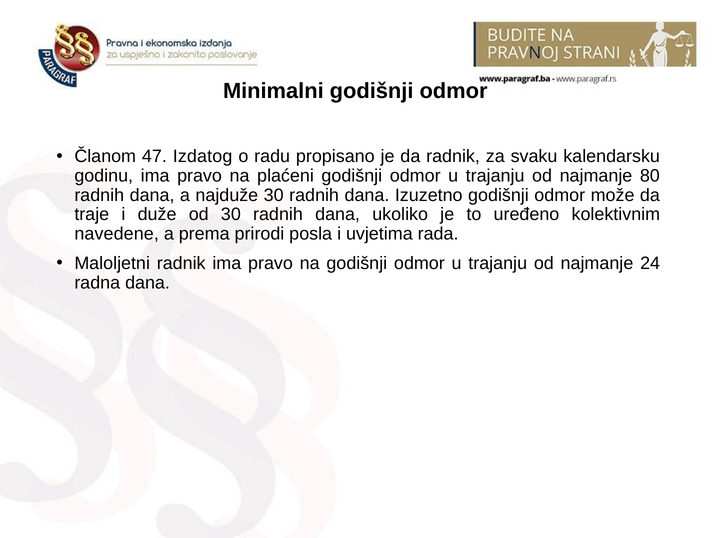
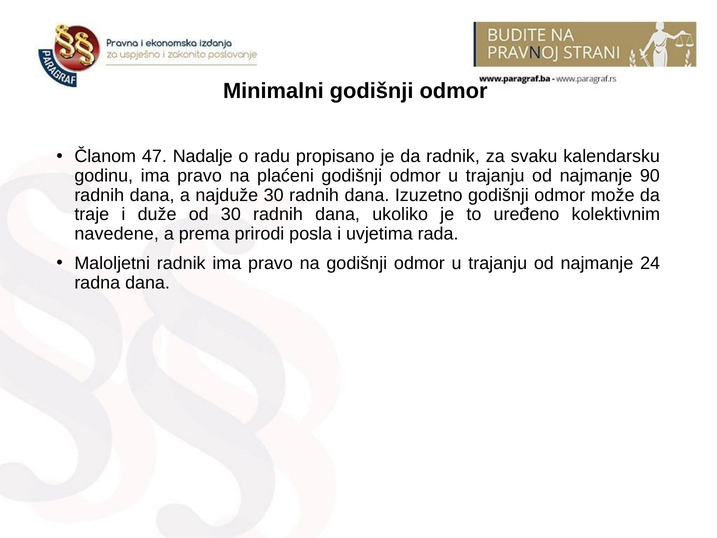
Izdatog: Izdatog -> Nadalje
80: 80 -> 90
